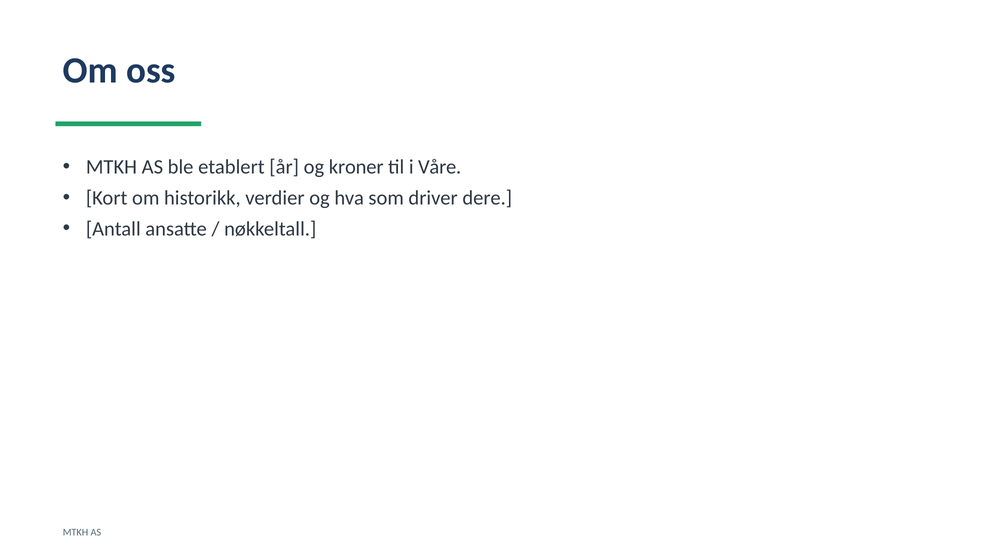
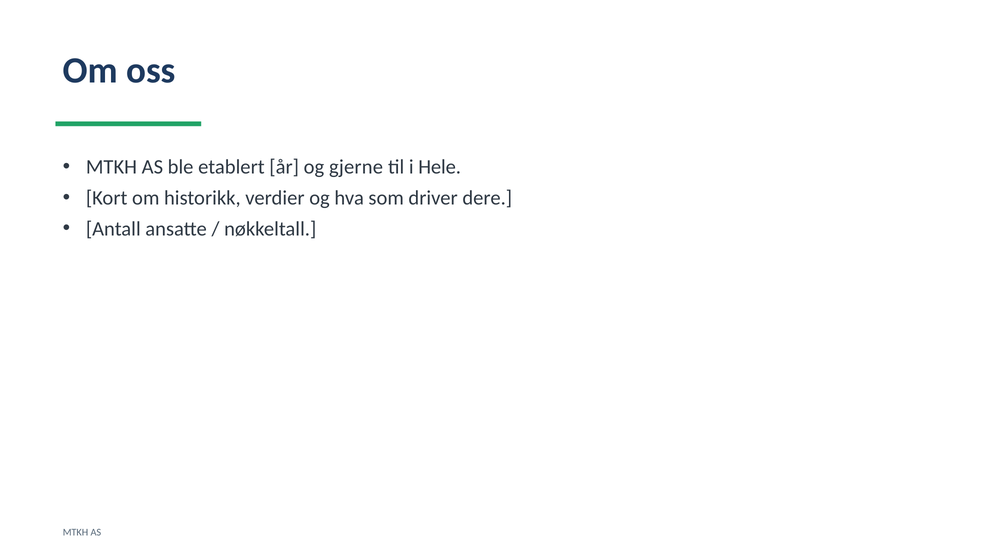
kroner: kroner -> gjerne
Våre: Våre -> Hele
